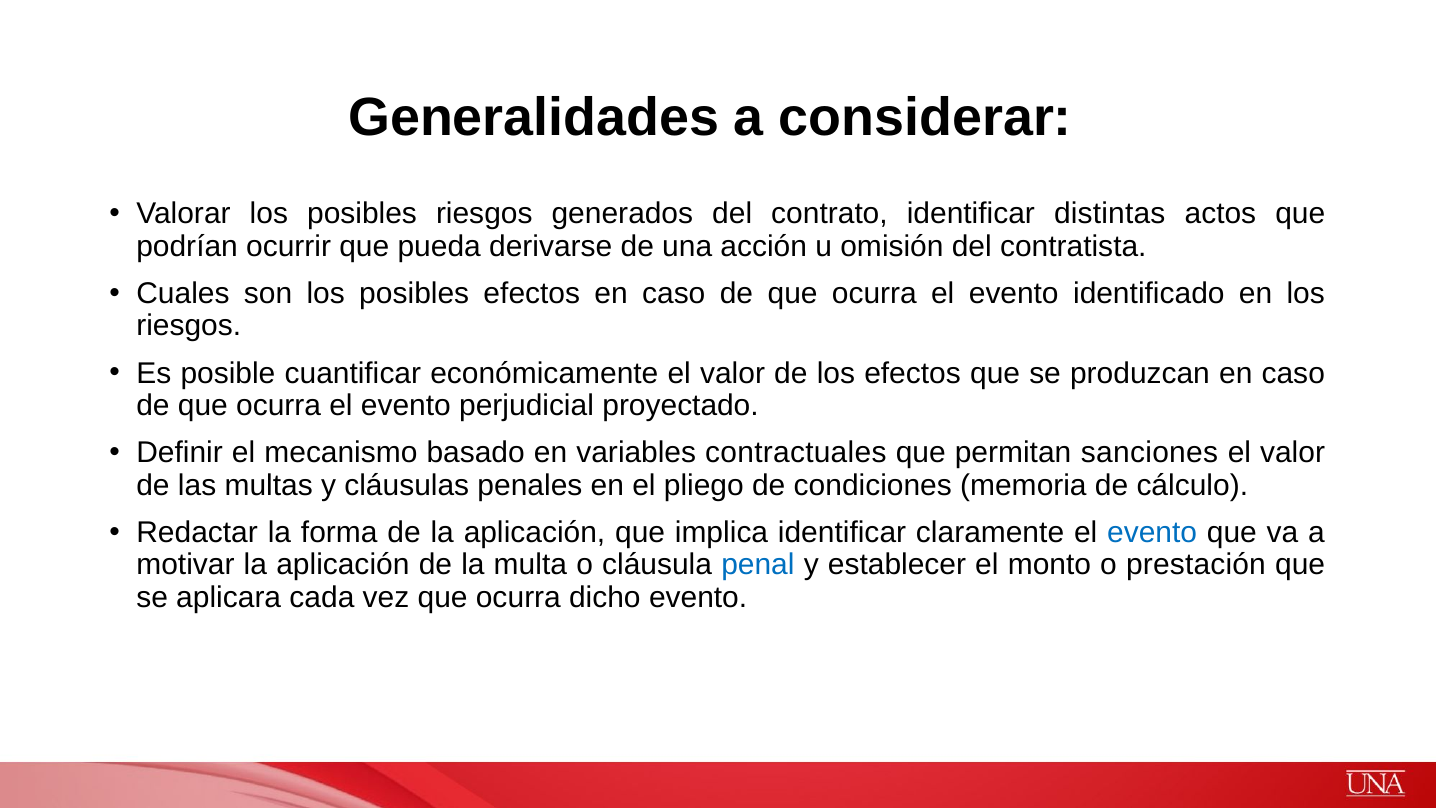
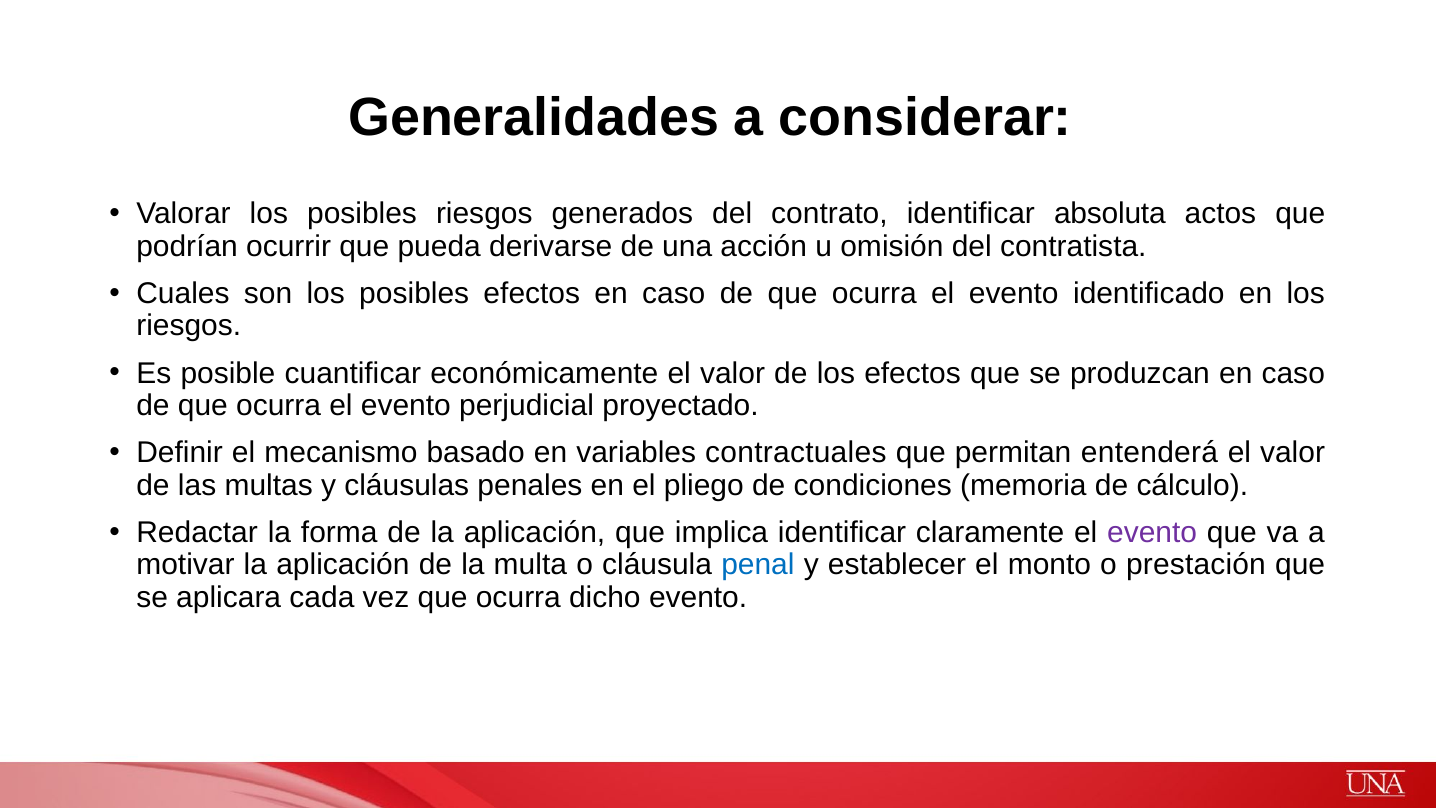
distintas: distintas -> absoluta
sanciones: sanciones -> entenderá
evento at (1152, 532) colour: blue -> purple
